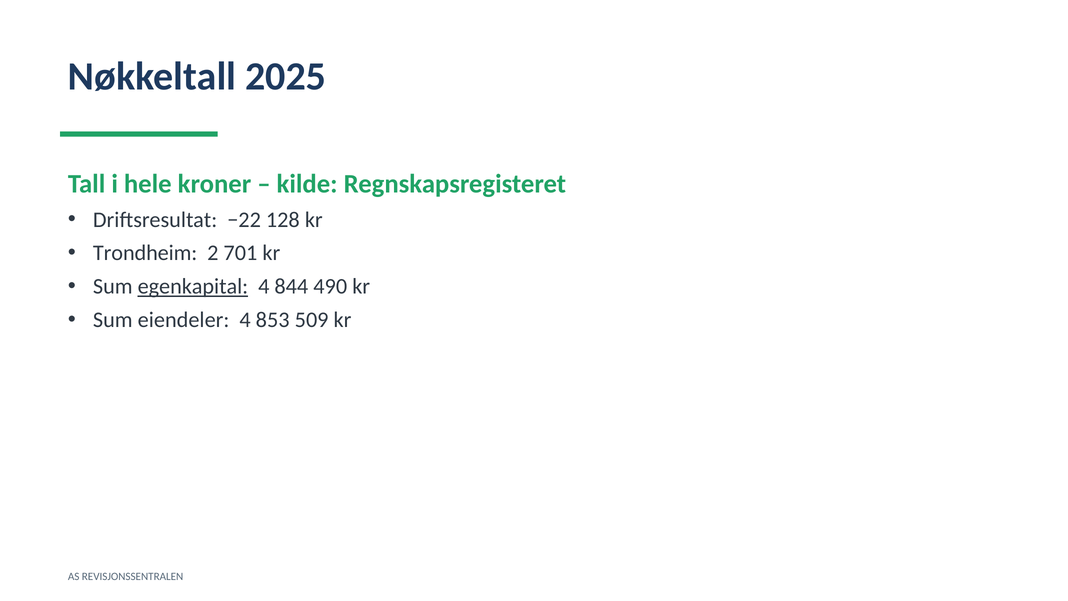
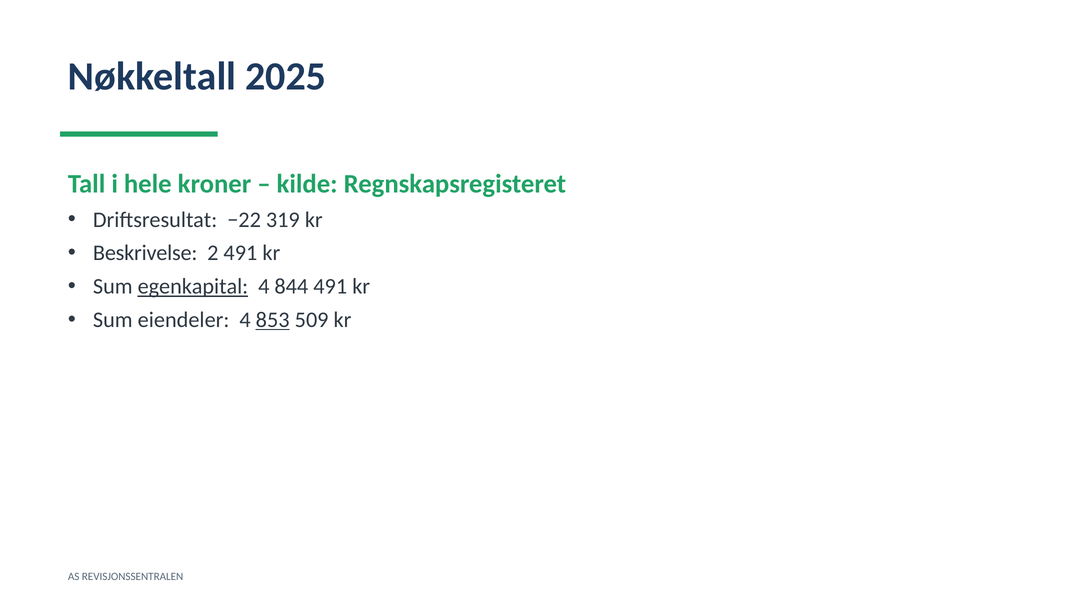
128: 128 -> 319
Trondheim: Trondheim -> Beskrivelse
2 701: 701 -> 491
844 490: 490 -> 491
853 underline: none -> present
